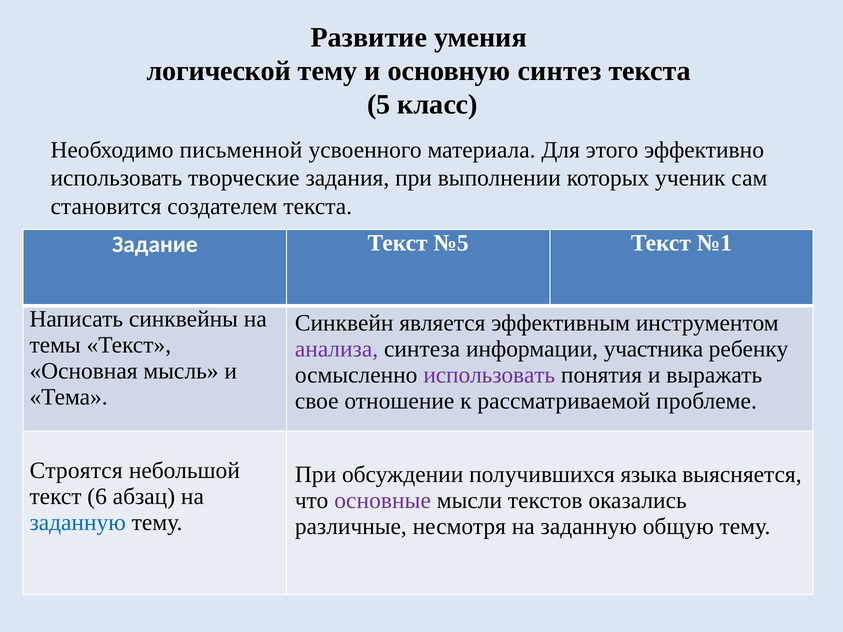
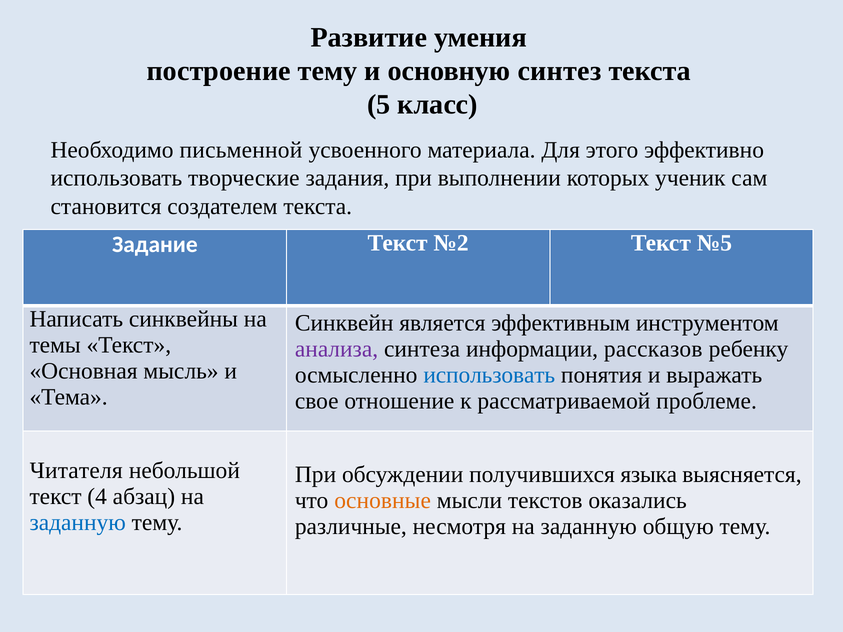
логической: логической -> построение
№5: №5 -> №2
№1: №1 -> №5
участника: участника -> рассказов
использовать at (489, 375) colour: purple -> blue
Строятся: Строятся -> Читателя
6: 6 -> 4
основные colour: purple -> orange
